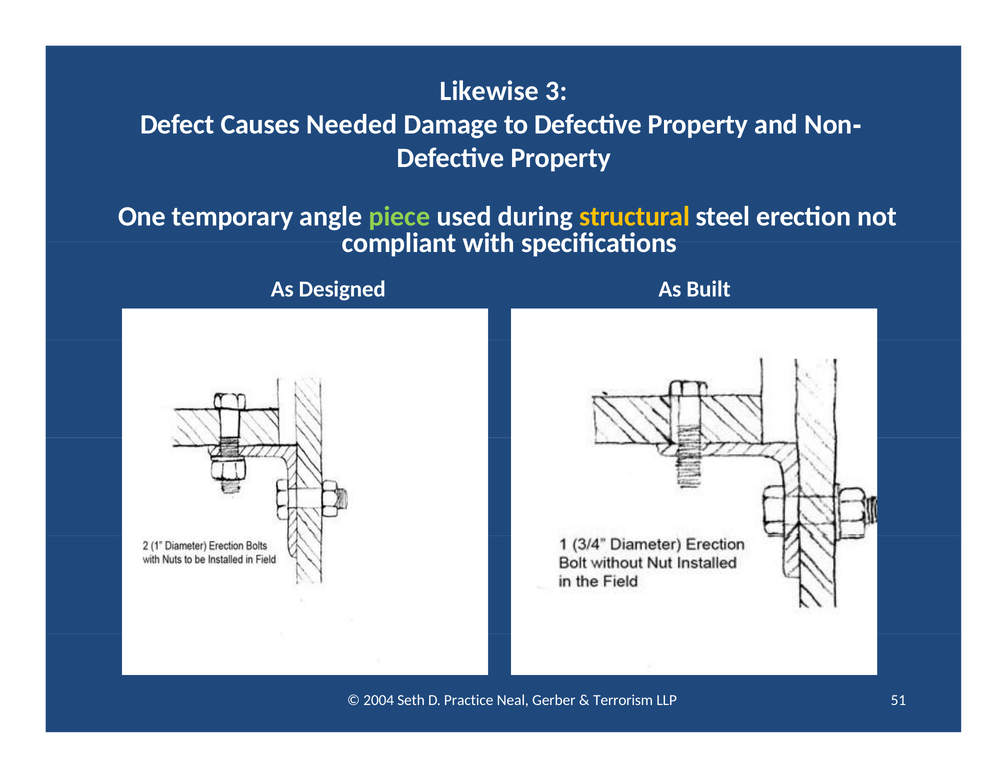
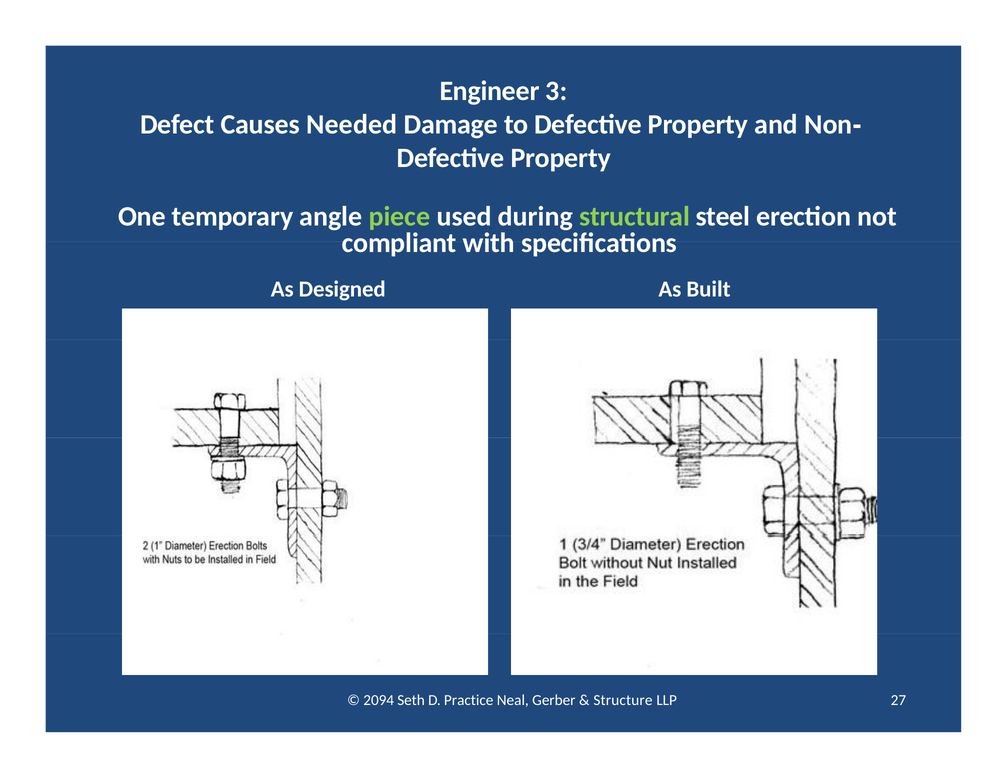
Likewise: Likewise -> Engineer
structural colour: yellow -> light green
2004: 2004 -> 2094
Terrorism: Terrorism -> Structure
51: 51 -> 27
